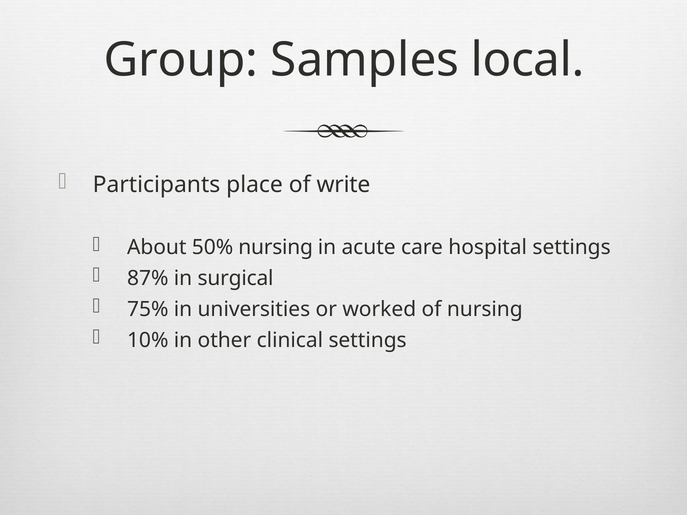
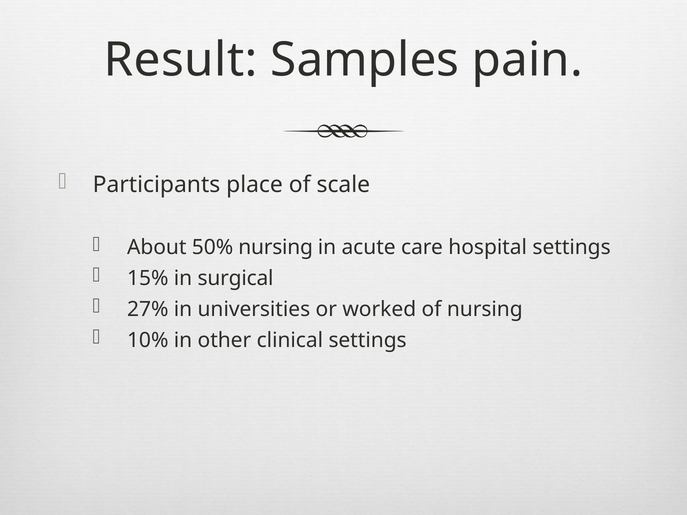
Group: Group -> Result
local: local -> pain
write: write -> scale
87%: 87% -> 15%
75%: 75% -> 27%
